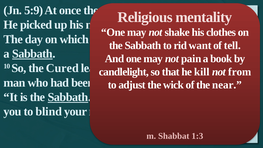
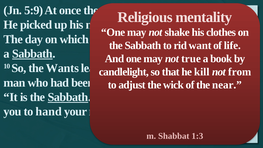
tell: tell -> life
pain: pain -> true
the Cured: Cured -> Wants
blind: blind -> hand
